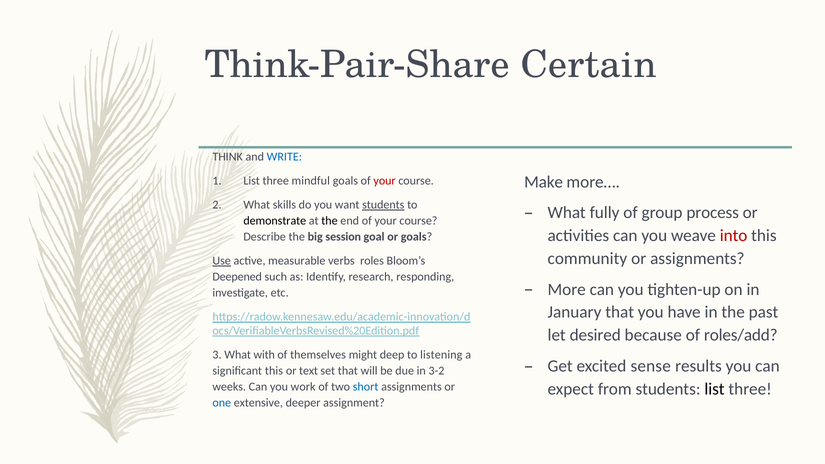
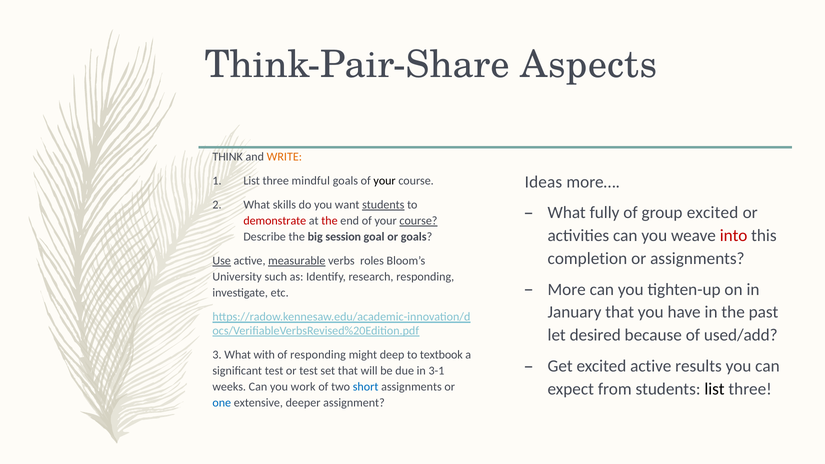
Certain: Certain -> Aspects
WRITE colour: blue -> orange
Make: Make -> Ideas
your at (385, 181) colour: red -> black
group process: process -> excited
demonstrate colour: black -> red
the at (329, 221) colour: black -> red
course at (418, 221) underline: none -> present
community: community -> completion
measurable underline: none -> present
Deepened: Deepened -> University
roles/add: roles/add -> used/add
of themselves: themselves -> responding
listening: listening -> textbook
excited sense: sense -> active
significant this: this -> test
or text: text -> test
3-2: 3-2 -> 3-1
